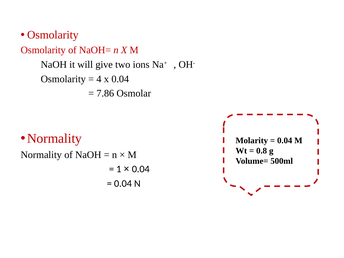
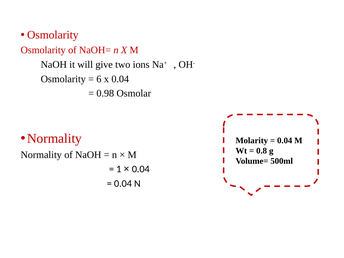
4: 4 -> 6
7.86: 7.86 -> 0.98
